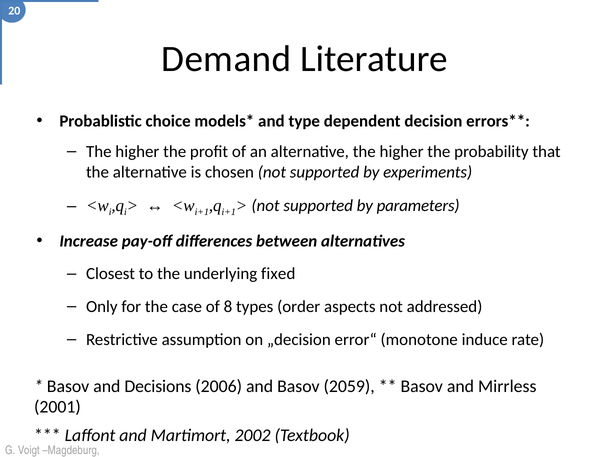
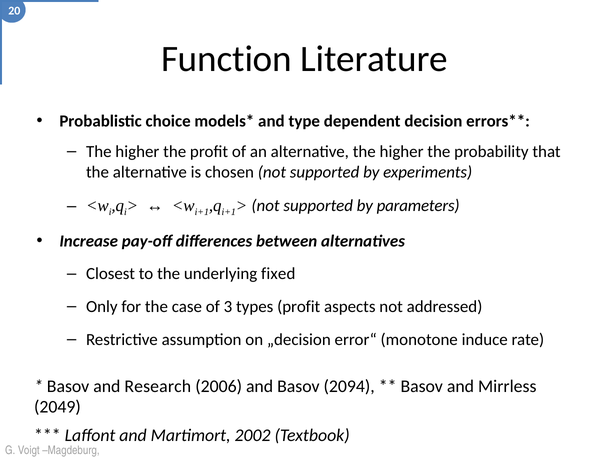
Demand: Demand -> Function
8: 8 -> 3
types order: order -> profit
Decisions: Decisions -> Research
2059: 2059 -> 2094
2001: 2001 -> 2049
